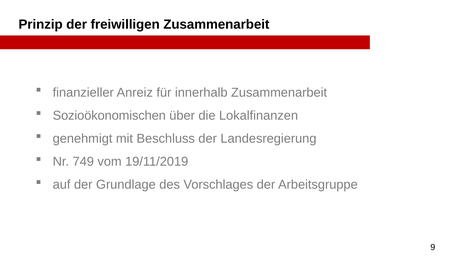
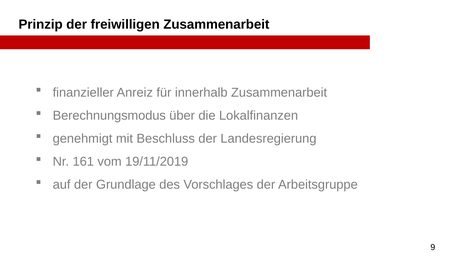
Sozioökonomischen: Sozioökonomischen -> Berechnungsmodus
749: 749 -> 161
